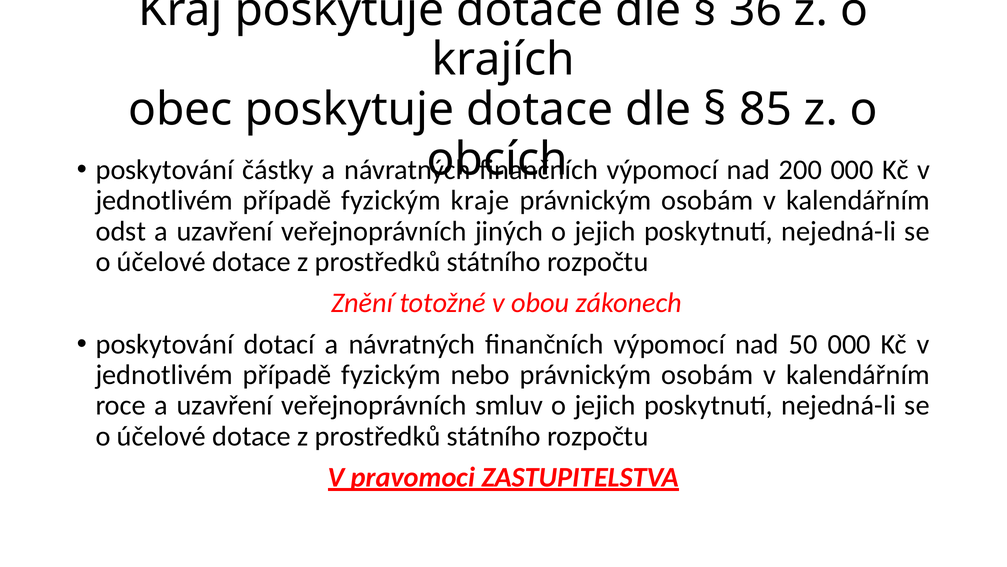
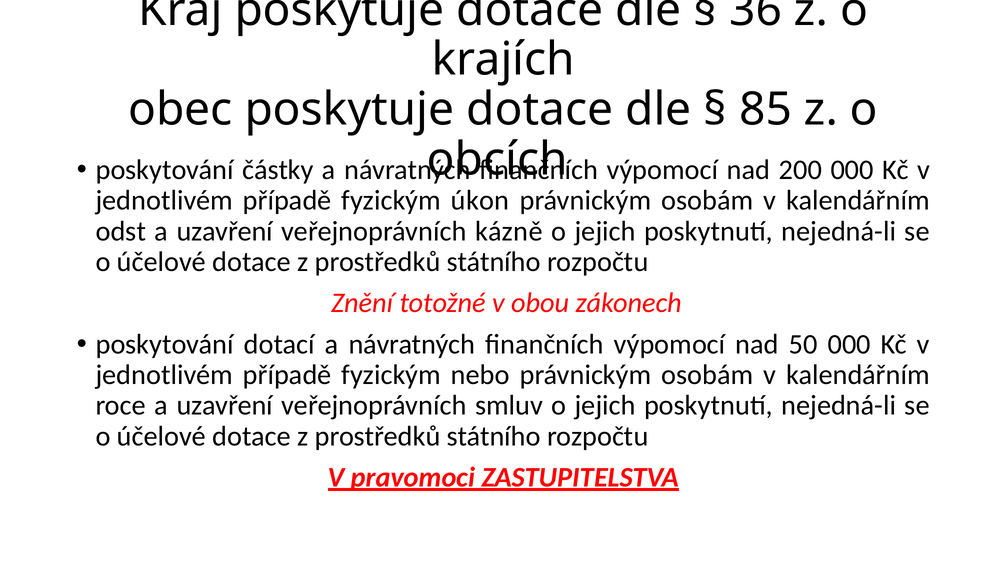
kraje: kraje -> úkon
jiných: jiných -> kázně
